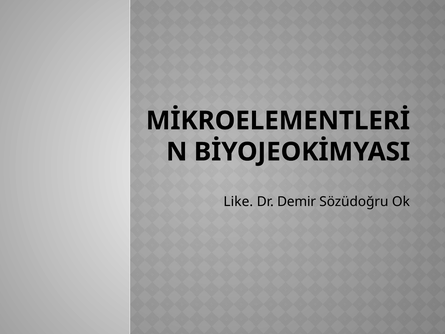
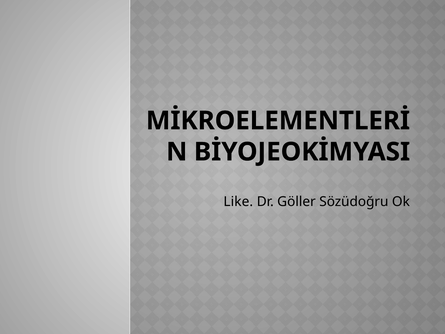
Demir: Demir -> Göller
